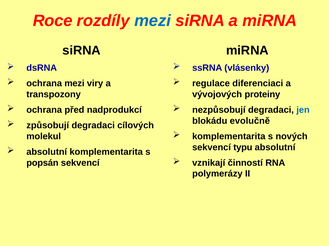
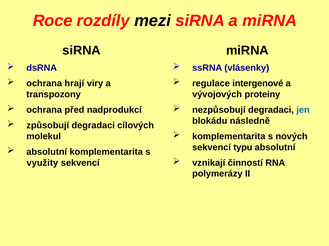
mezi at (153, 21) colour: blue -> black
ochrana mezi: mezi -> hrají
diferenciaci: diferenciaci -> intergenové
evolučně: evolučně -> následně
popsán: popsán -> využity
